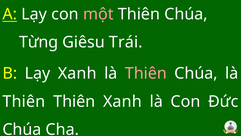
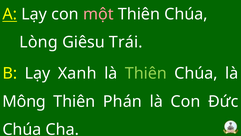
Từng: Từng -> Lòng
Thiên at (146, 73) colour: pink -> light green
Thiên at (24, 101): Thiên -> Mông
Thiên Xanh: Xanh -> Phán
